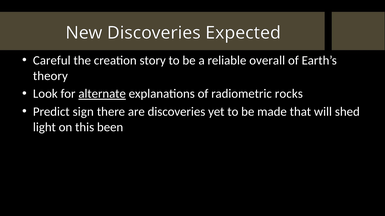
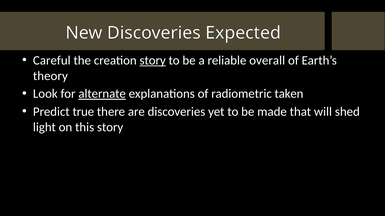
story at (153, 61) underline: none -> present
rocks: rocks -> taken
sign: sign -> true
this been: been -> story
